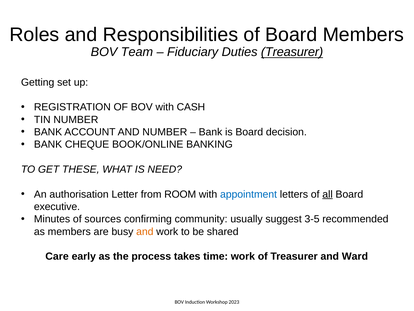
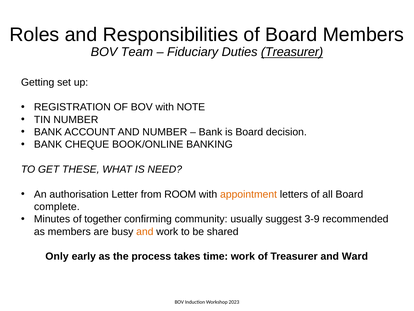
CASH: CASH -> NOTE
appointment colour: blue -> orange
all underline: present -> none
executive: executive -> complete
sources: sources -> together
3-5: 3-5 -> 3-9
Care: Care -> Only
